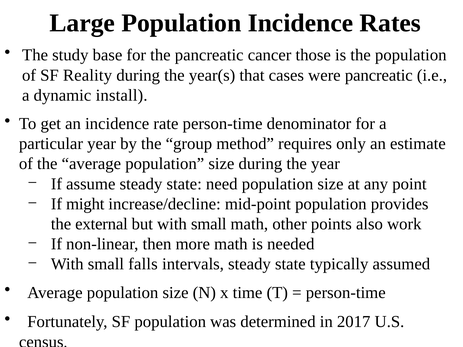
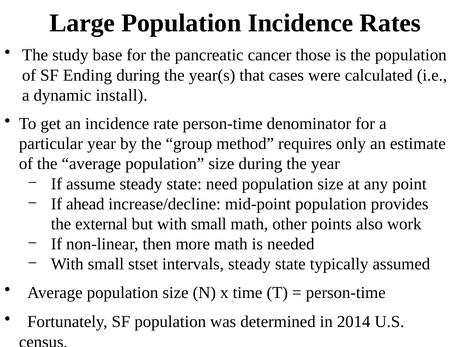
Reality: Reality -> Ending
were pancreatic: pancreatic -> calculated
might: might -> ahead
falls: falls -> stset
2017: 2017 -> 2014
